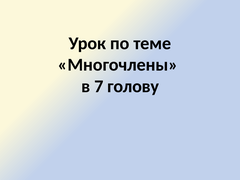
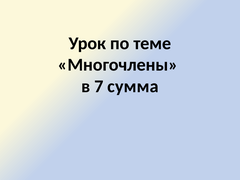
голову: голову -> сумма
